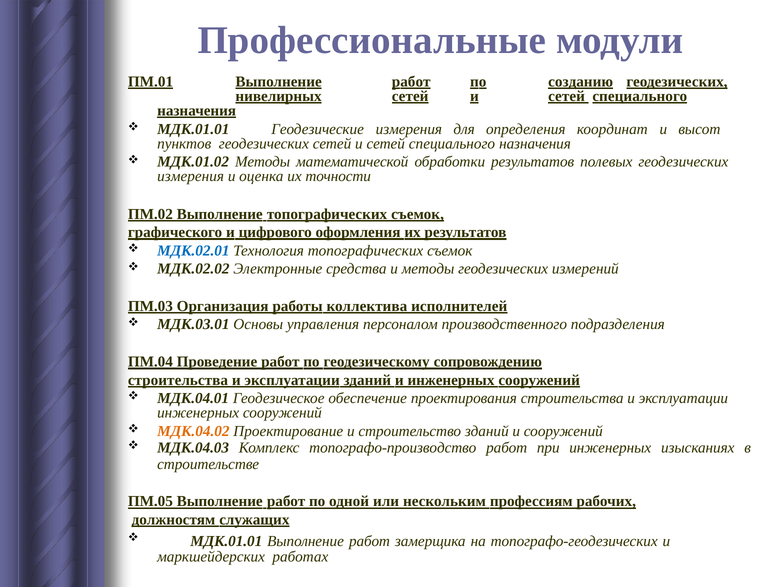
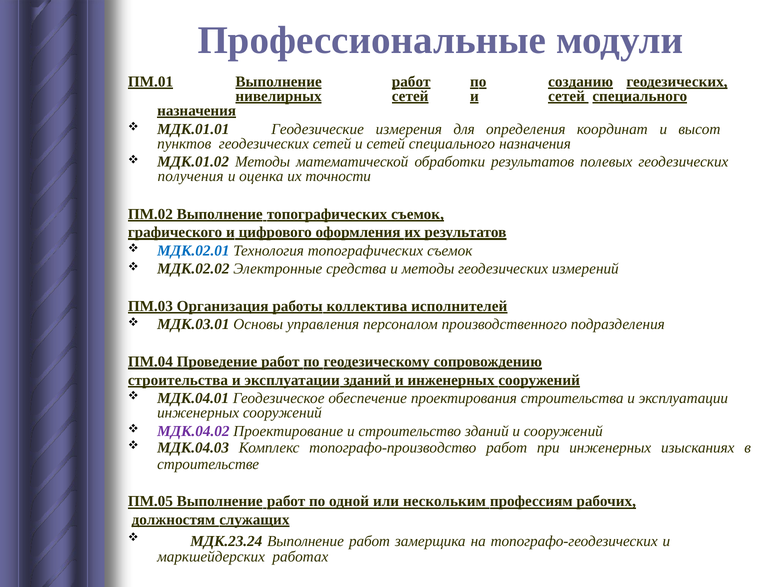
измерения at (191, 176): измерения -> получения
МДК.04.02 colour: orange -> purple
МДК.01.01 at (226, 541): МДК.01.01 -> МДК.23.24
